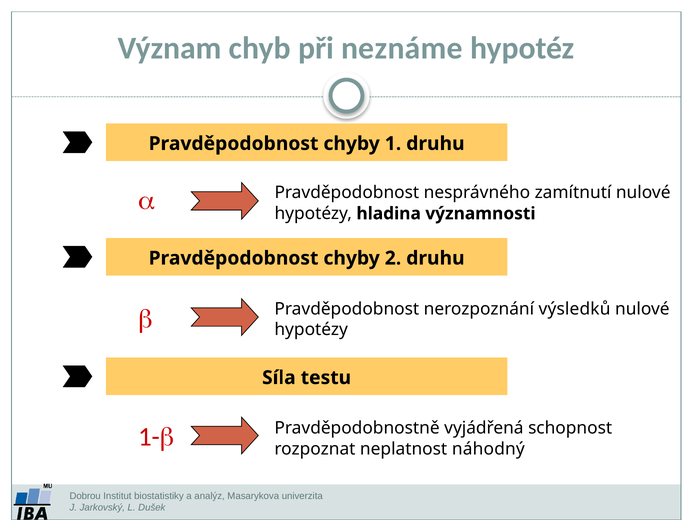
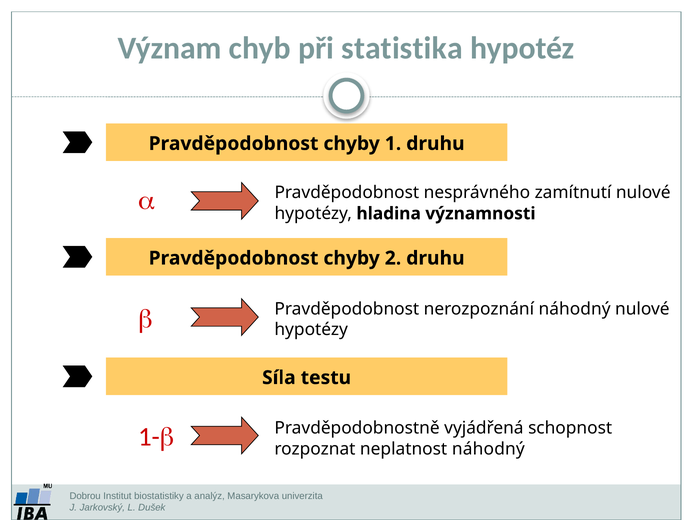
neznáme: neznáme -> statistika
nerozpoznání výsledků: výsledků -> náhodný
